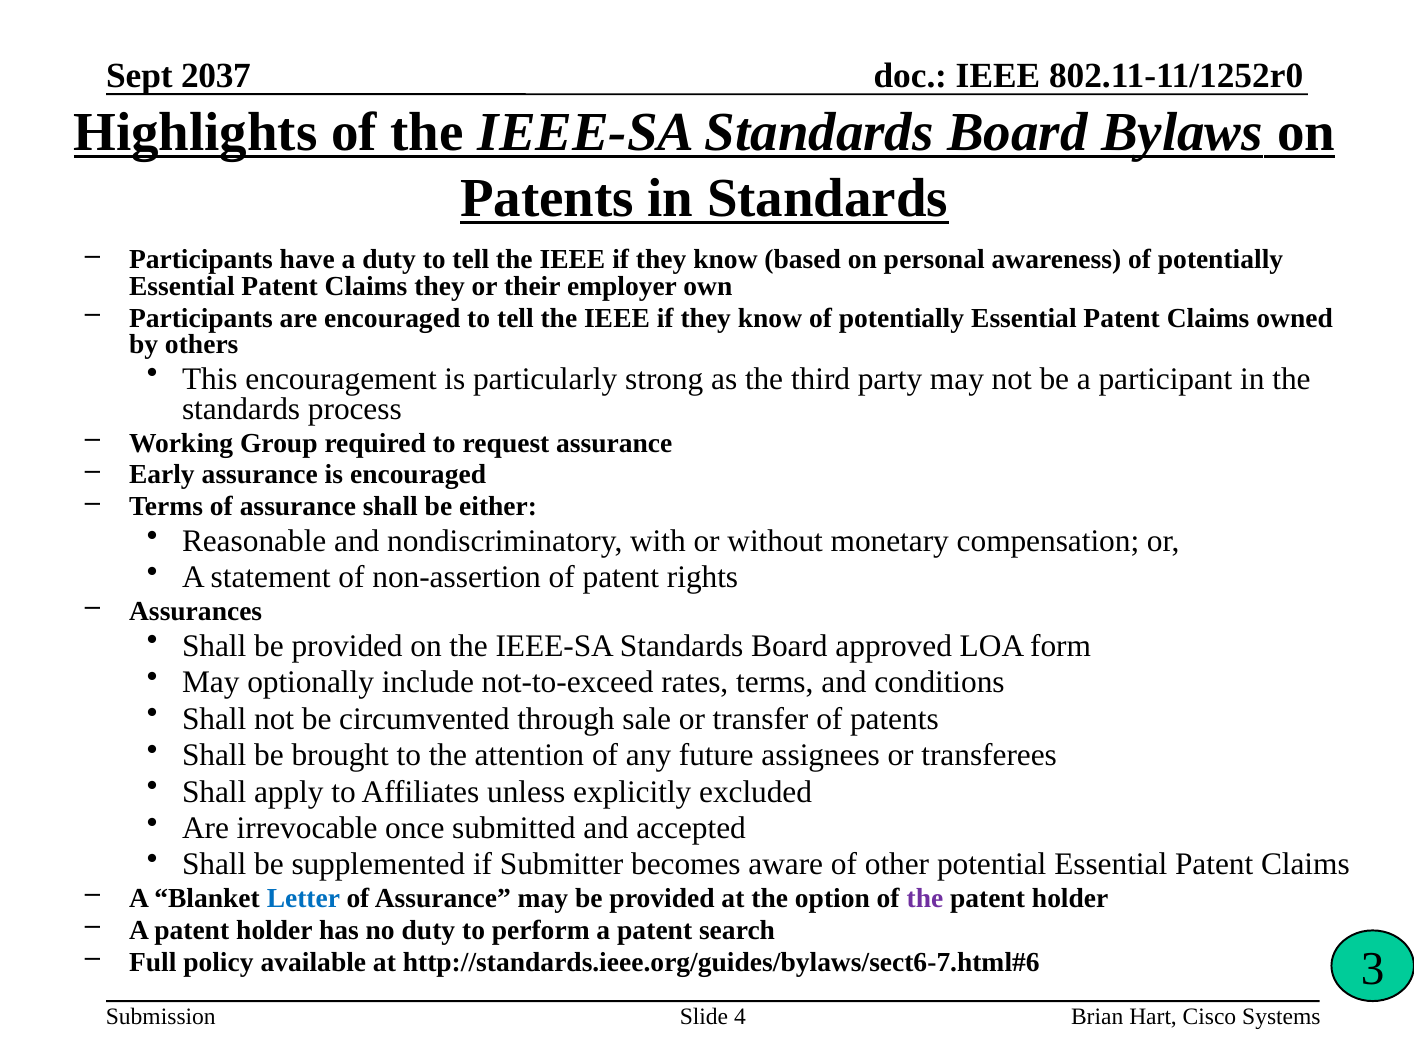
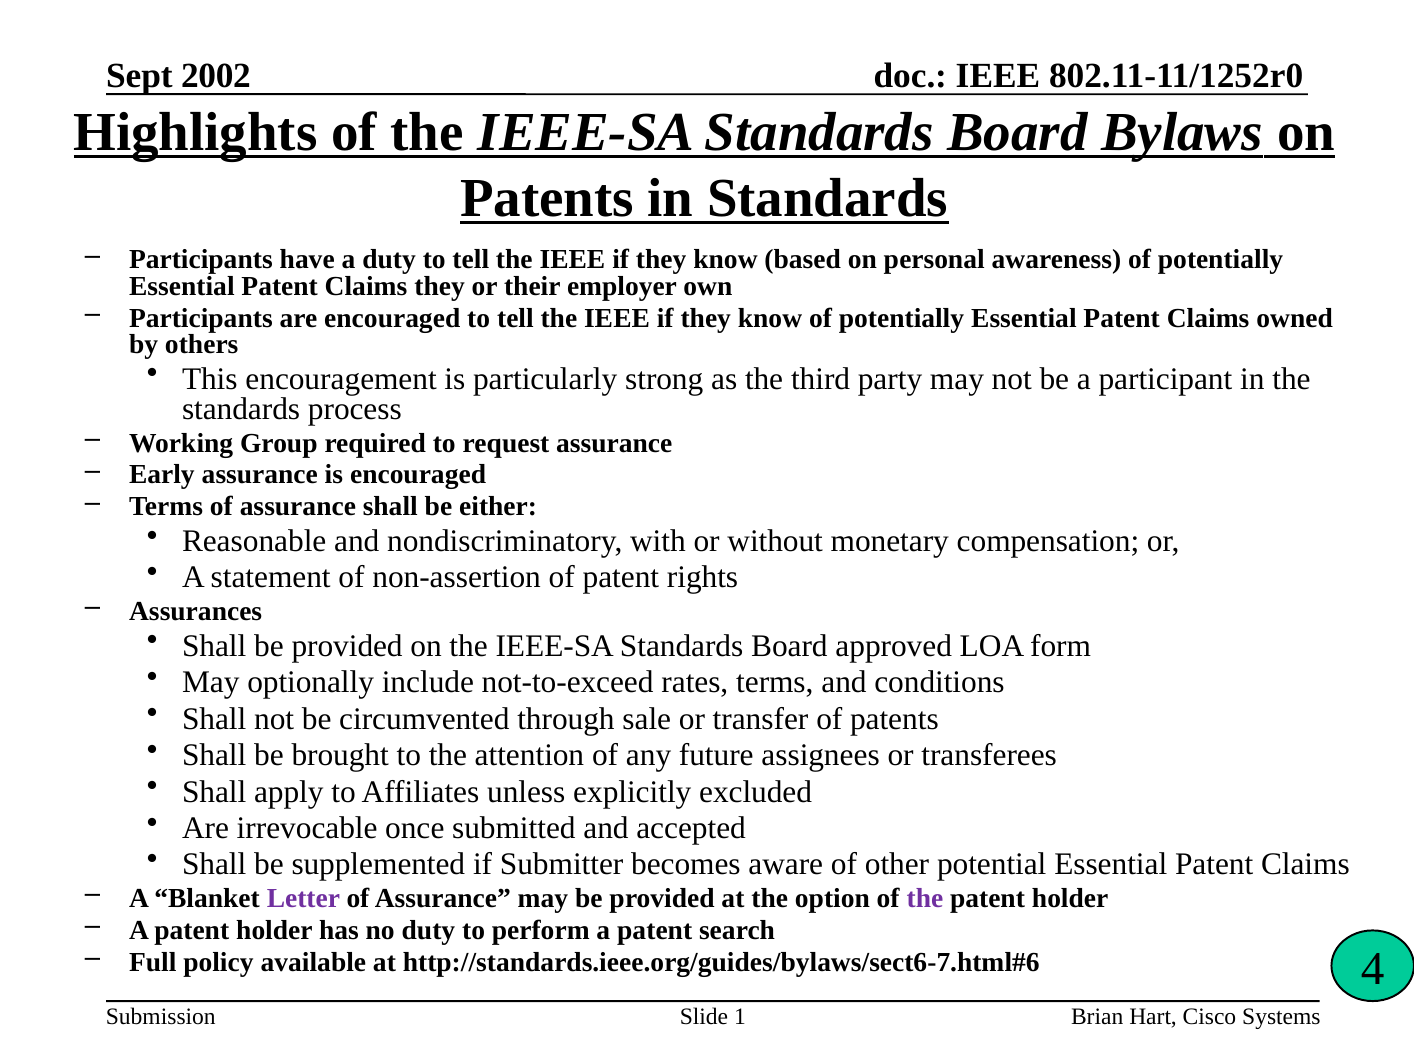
2037: 2037 -> 2002
Letter colour: blue -> purple
3: 3 -> 4
4: 4 -> 1
